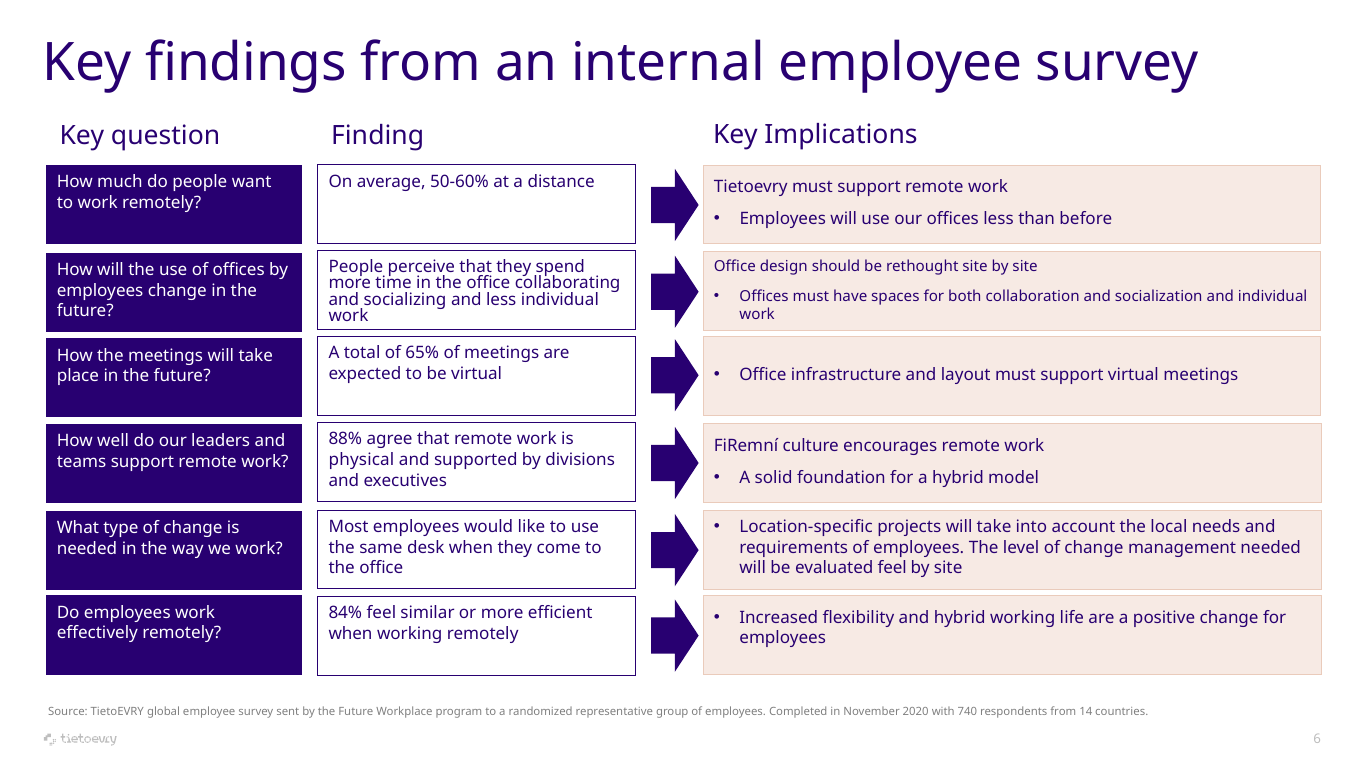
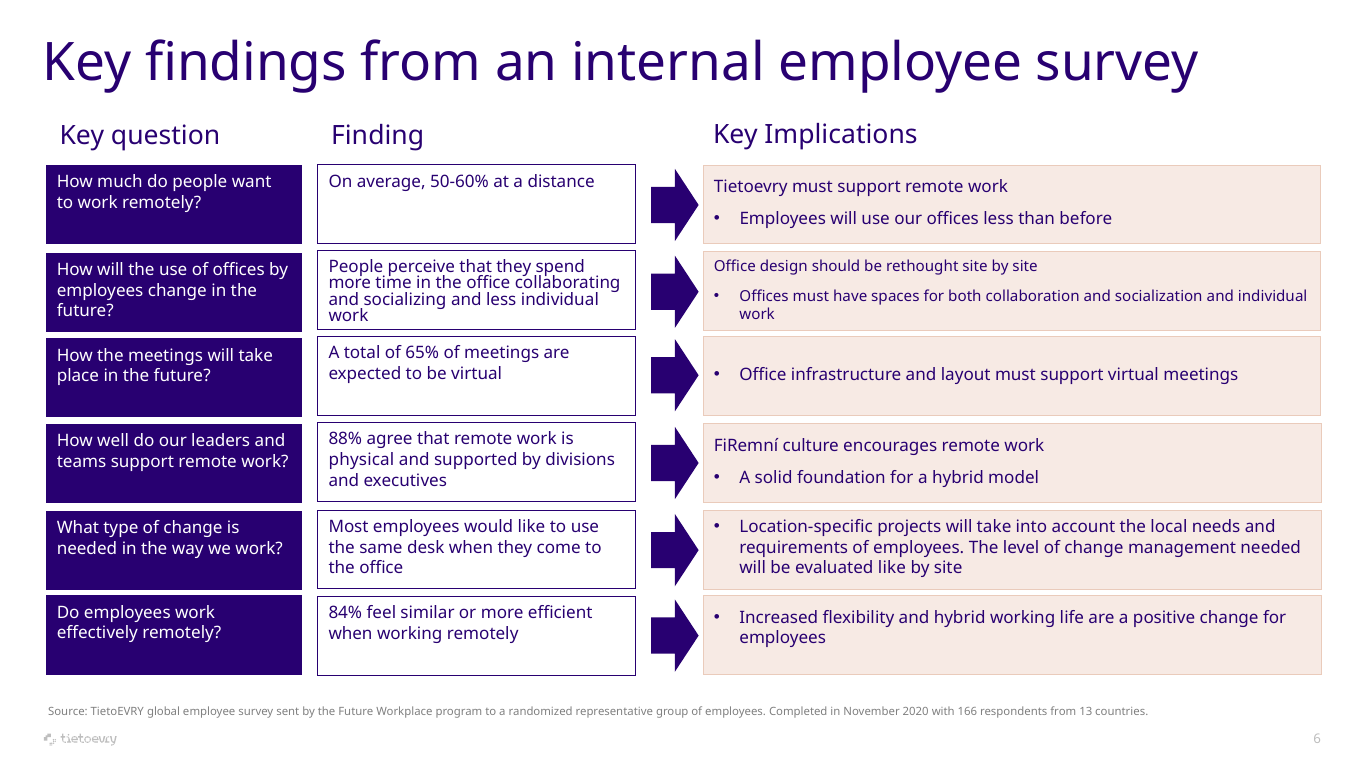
evaluated feel: feel -> like
740: 740 -> 166
14: 14 -> 13
